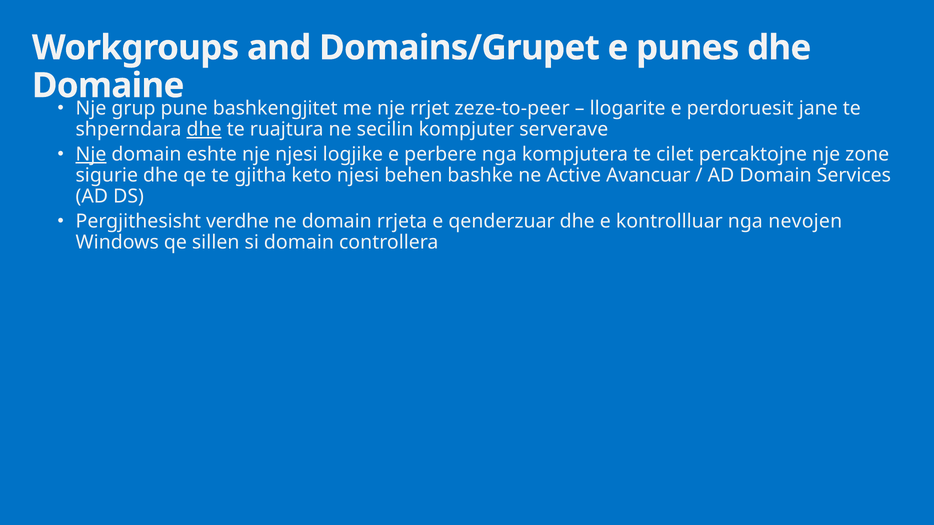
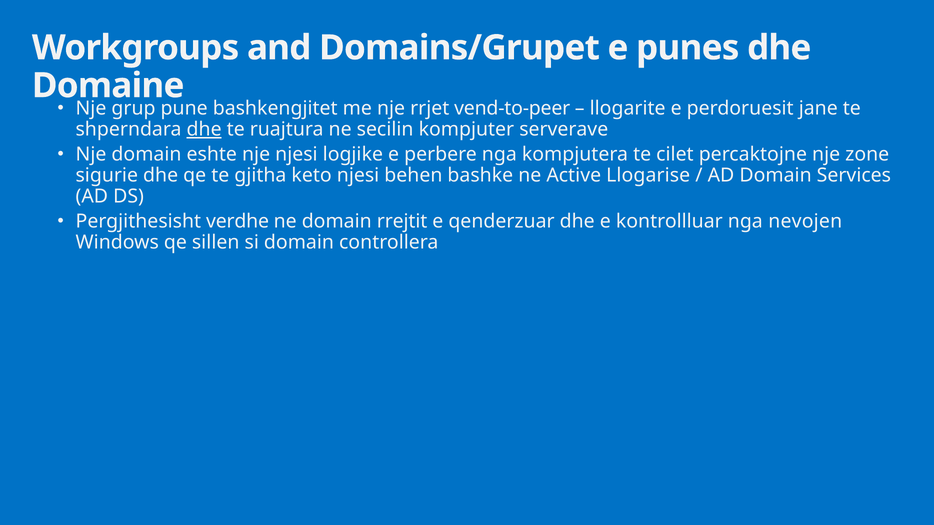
zeze-to-peer: zeze-to-peer -> vend-to-peer
Nje at (91, 154) underline: present -> none
Avancuar: Avancuar -> Llogarise
rrjeta: rrjeta -> rrejtit
